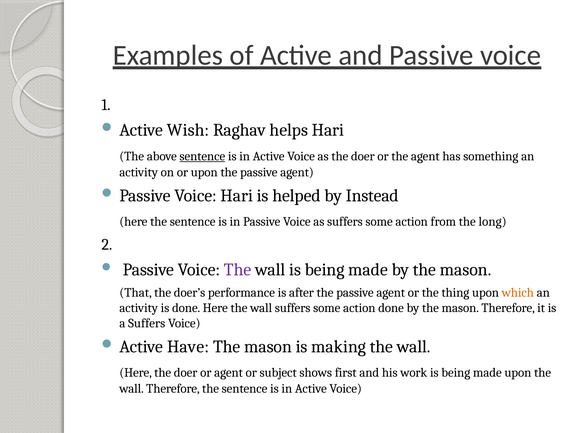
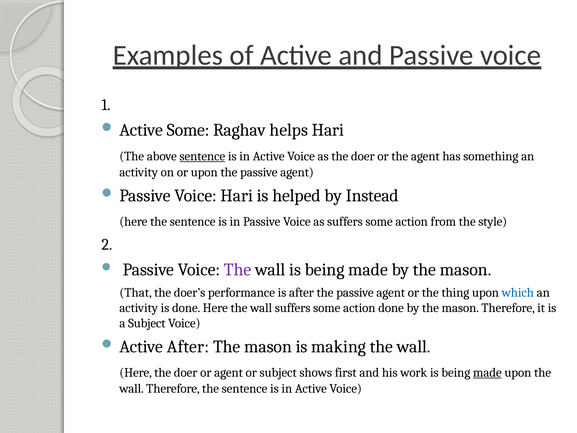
Active Wish: Wish -> Some
long: long -> style
which colour: orange -> blue
a Suffers: Suffers -> Subject
Active Have: Have -> After
made at (487, 372) underline: none -> present
